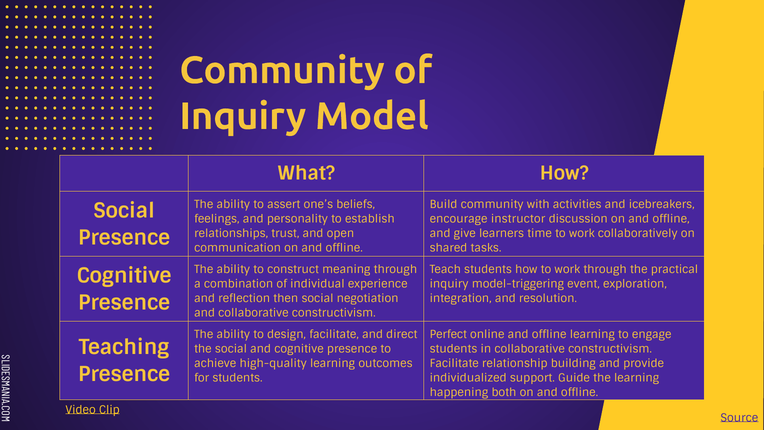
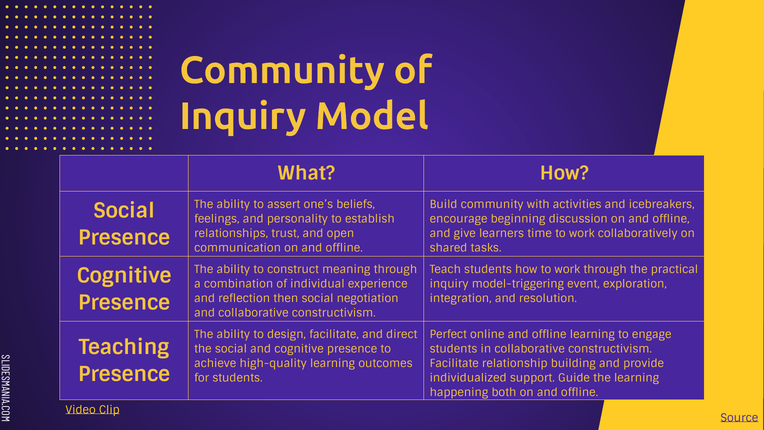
instructor: instructor -> beginning
